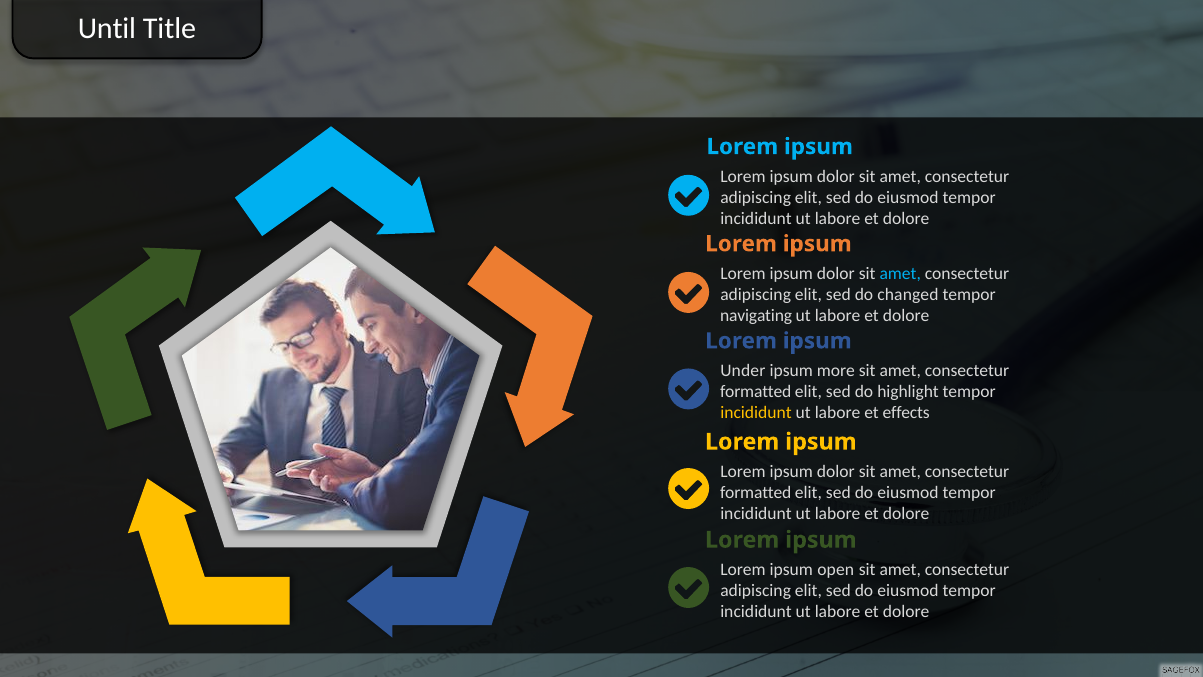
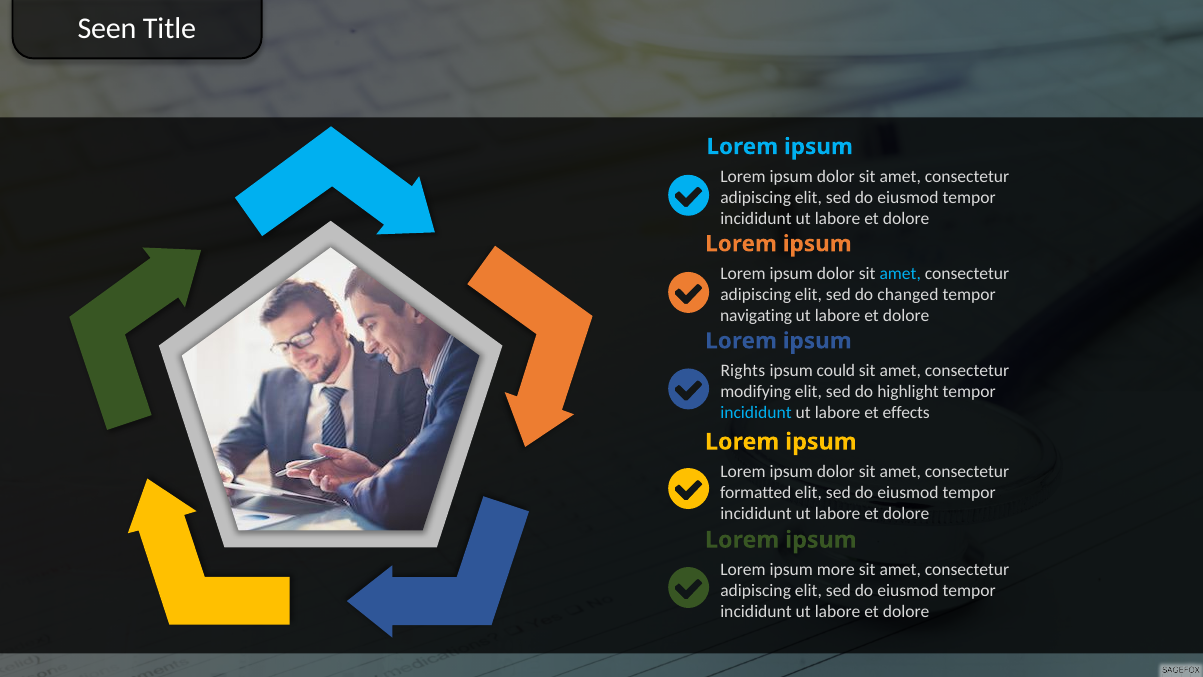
Until: Until -> Seen
Under: Under -> Rights
more: more -> could
formatted at (756, 392): formatted -> modifying
incididunt at (756, 413) colour: yellow -> light blue
open: open -> more
